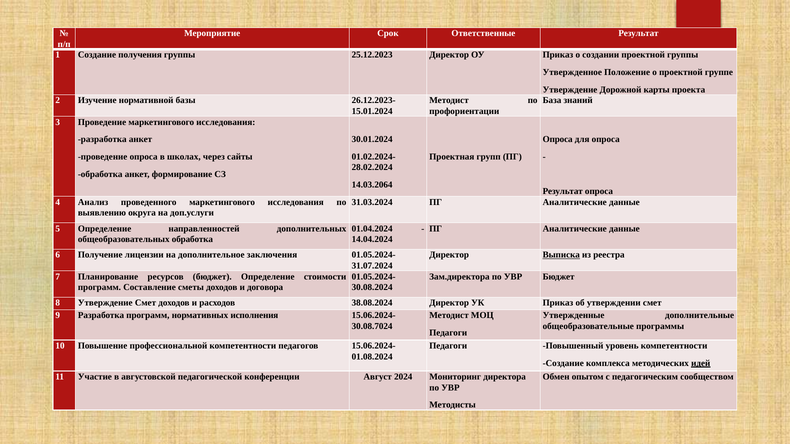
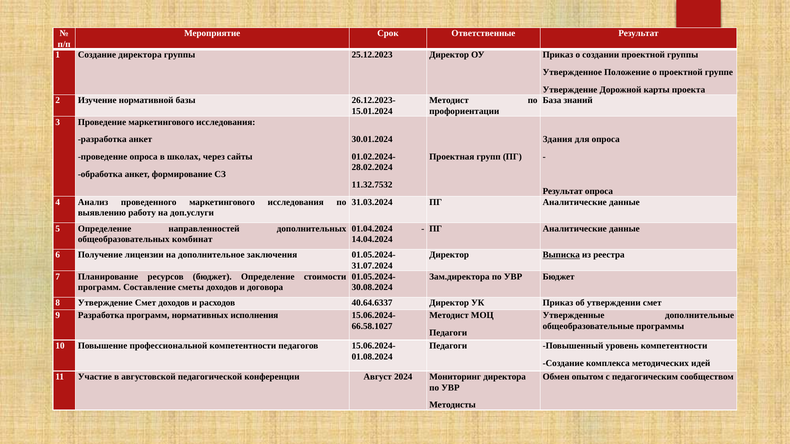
Создание получения: получения -> директора
Опроса at (558, 139): Опроса -> Здания
14.03.2064: 14.03.2064 -> 11.32.7532
округа: округа -> работу
общеобразовательных обработка: обработка -> комбинат
38.08.2024: 38.08.2024 -> 40.64.6337
30.08.7024: 30.08.7024 -> 66.58.1027
идей underline: present -> none
